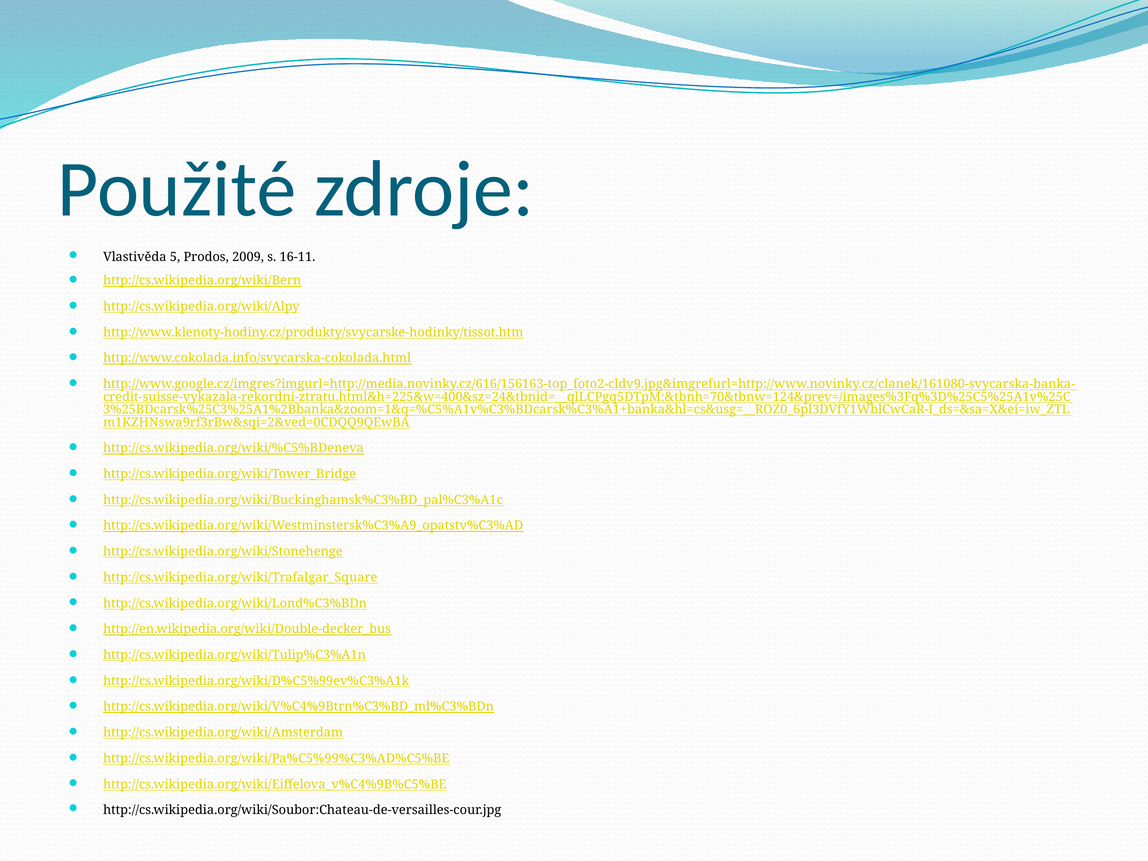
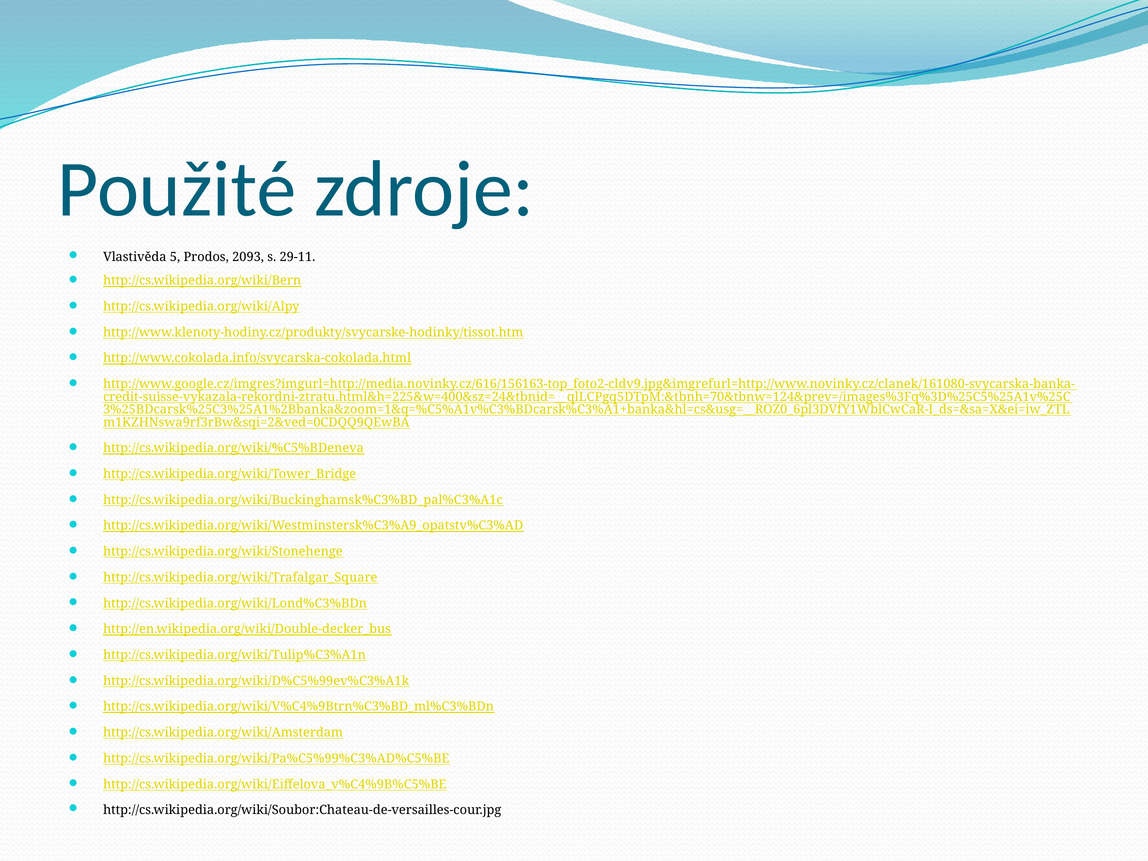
2009: 2009 -> 2093
16-11: 16-11 -> 29-11
